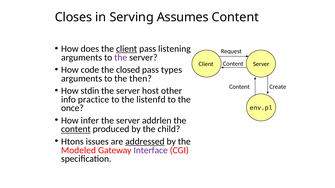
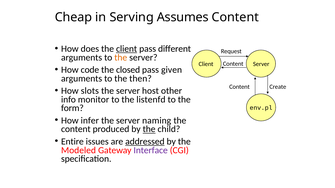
Closes: Closes -> Cheap
listening: listening -> different
the at (121, 58) colour: purple -> orange
types: types -> given
stdin: stdin -> slots
practice: practice -> monitor
once: once -> form
addrlen: addrlen -> naming
content at (76, 129) underline: present -> none
the at (149, 129) underline: none -> present
Htons: Htons -> Entire
